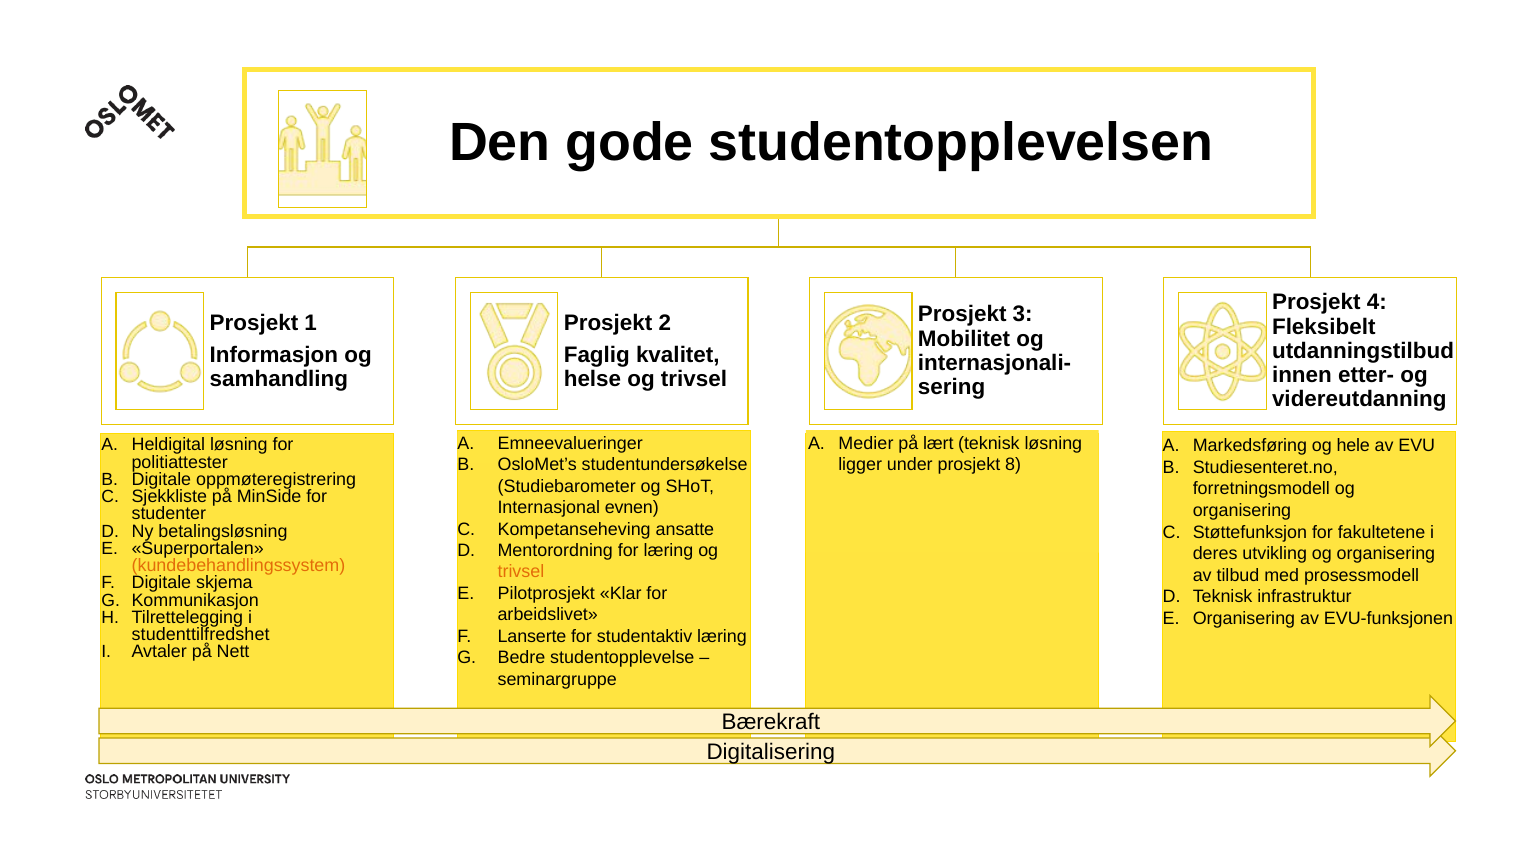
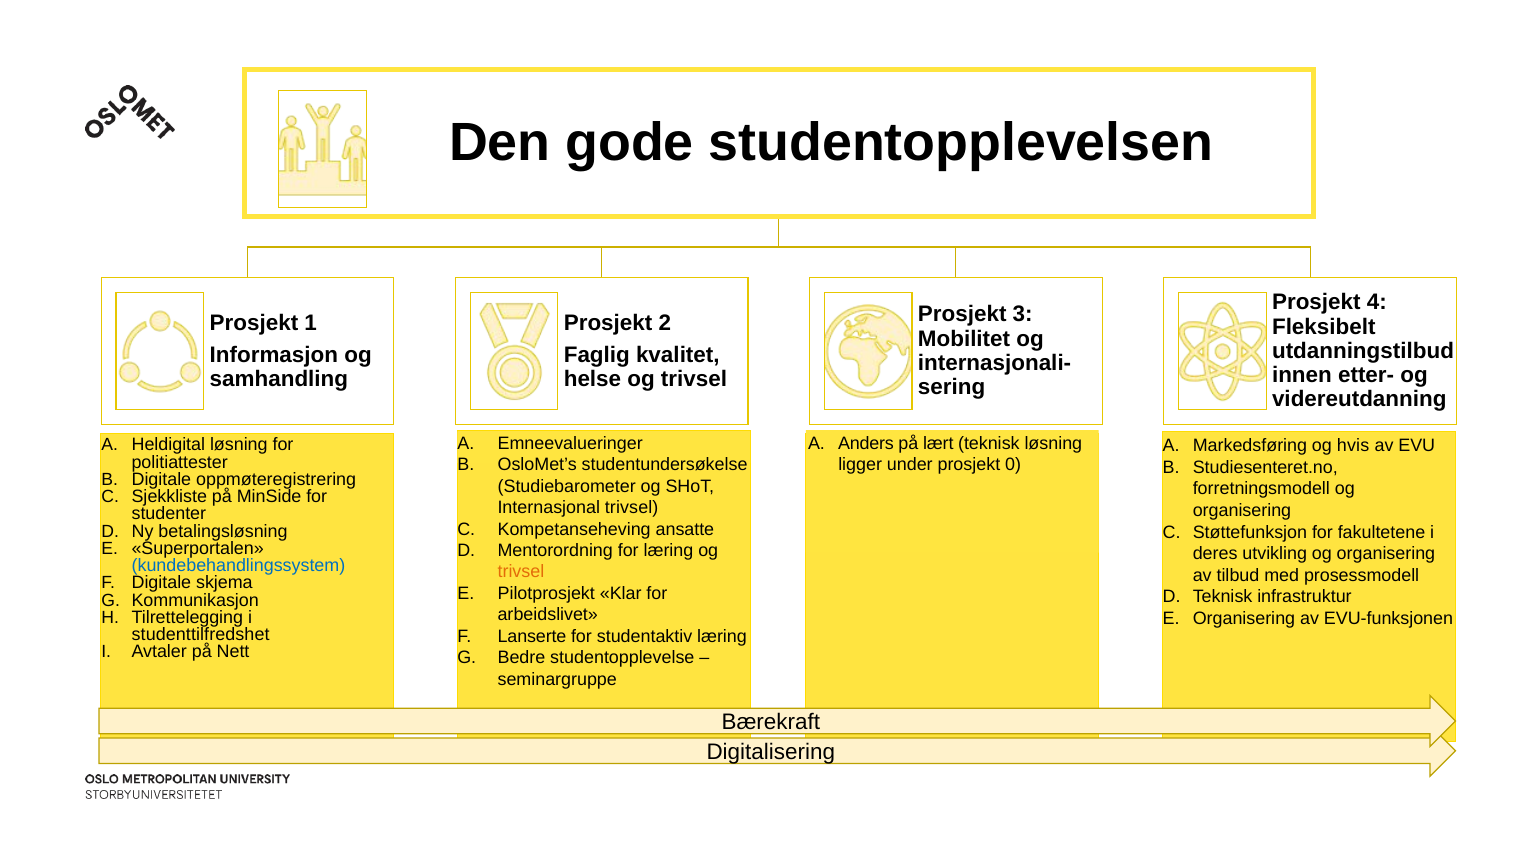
Medier: Medier -> Anders
hele: hele -> hvis
8: 8 -> 0
Internasjonal evnen: evnen -> trivsel
kundebehandlingssystem colour: orange -> blue
